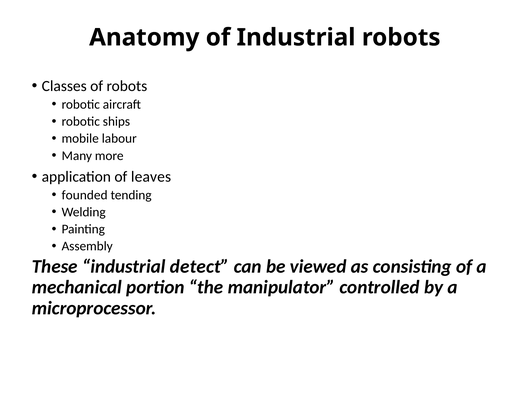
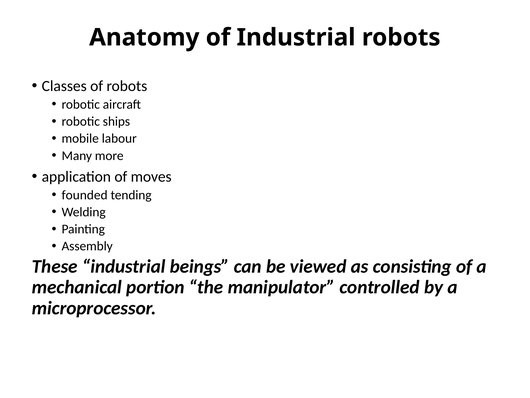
leaves: leaves -> moves
detect: detect -> beings
